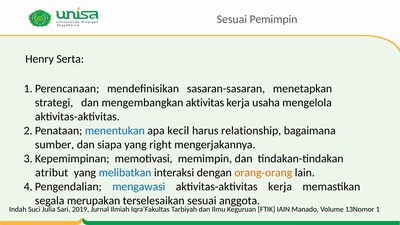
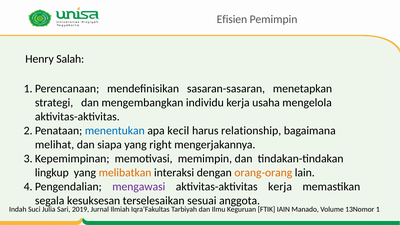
Sesuai at (232, 19): Sesuai -> Efisien
Serta: Serta -> Salah
aktivitas: aktivitas -> individu
sumber: sumber -> melihat
atribut: atribut -> lingkup
melibatkan colour: blue -> orange
mengawasi colour: blue -> purple
merupakan: merupakan -> kesuksesan
